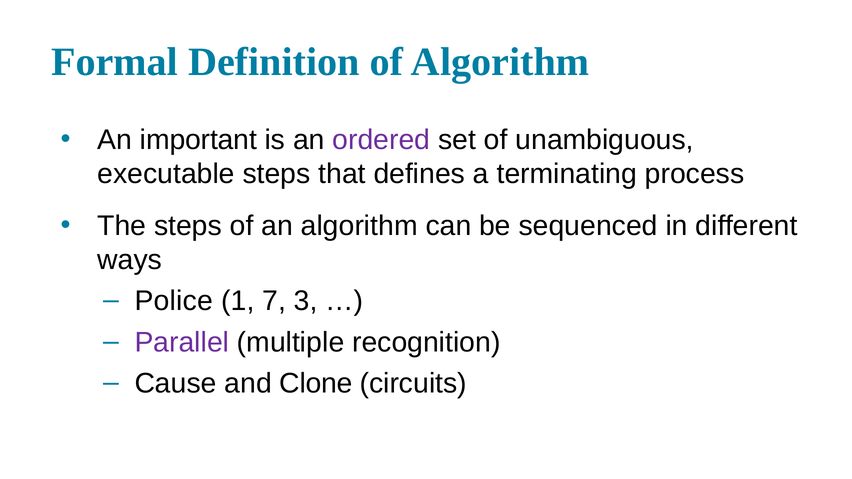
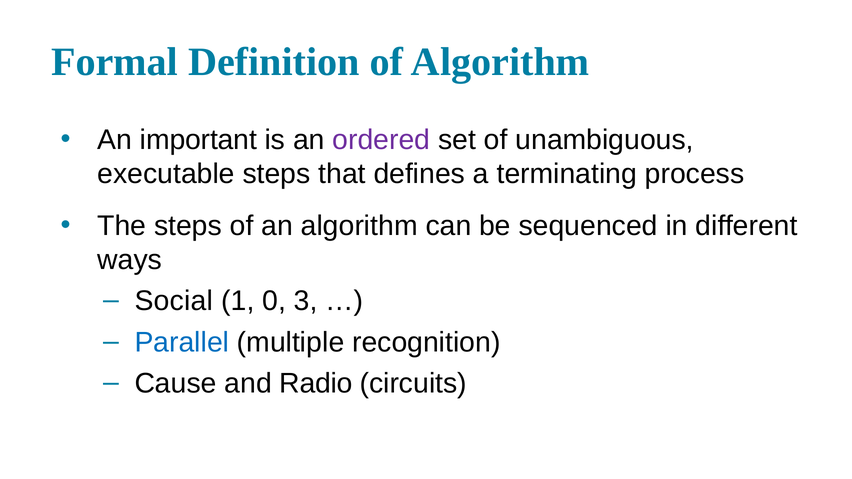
Police: Police -> Social
7: 7 -> 0
Parallel colour: purple -> blue
Clone: Clone -> Radio
